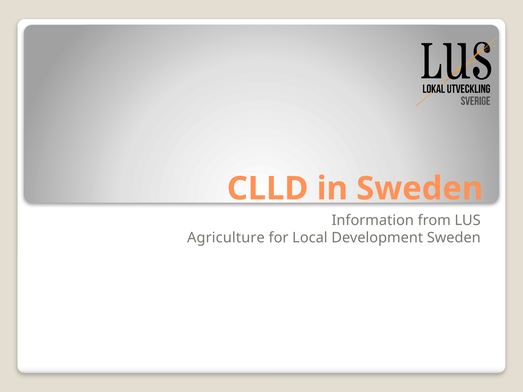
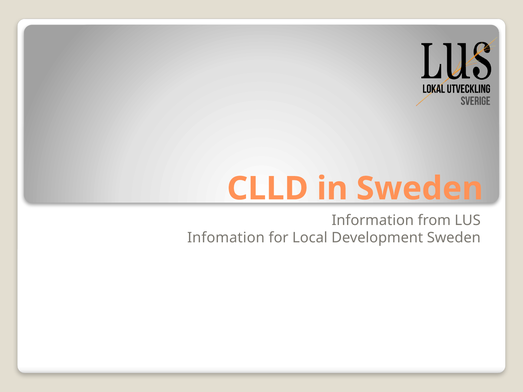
Agriculture: Agriculture -> Infomation
